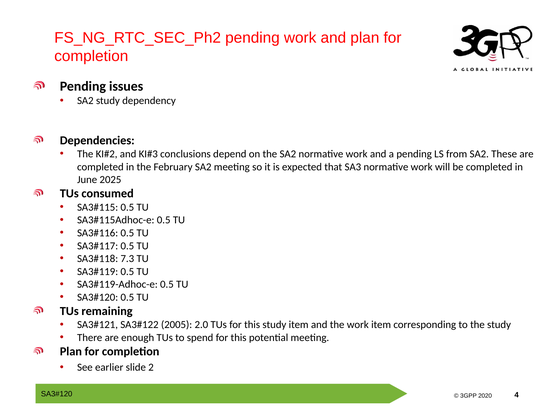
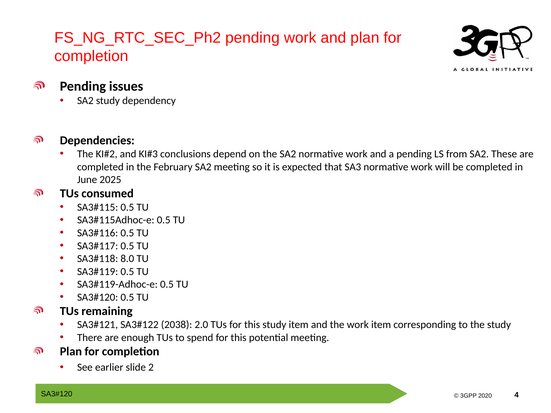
7.3: 7.3 -> 8.0
2005: 2005 -> 2038
